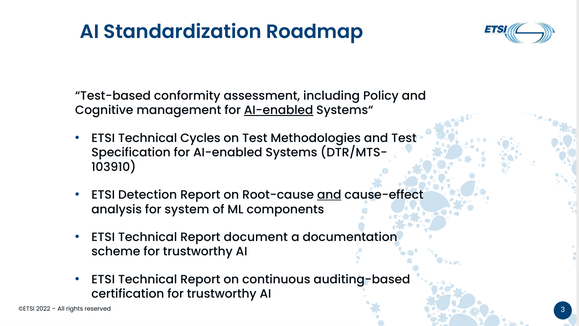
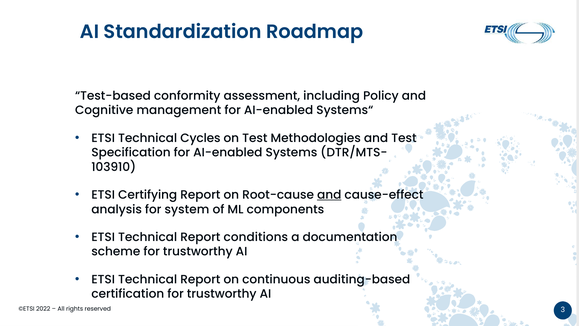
AI-enabled at (279, 110) underline: present -> none
Detection: Detection -> Certifying
document: document -> conditions
